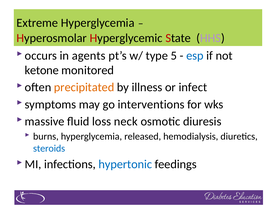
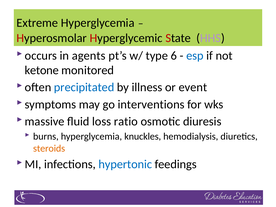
5: 5 -> 6
precipitated colour: orange -> blue
infect: infect -> event
neck: neck -> ratio
released: released -> knuckles
steroids colour: blue -> orange
